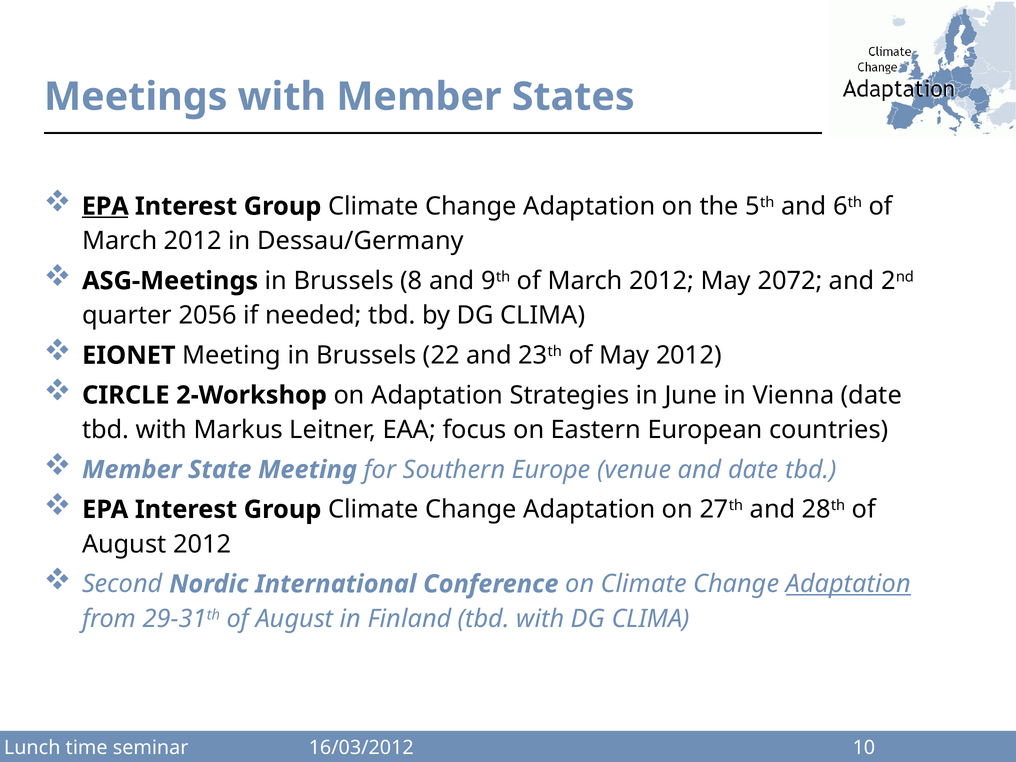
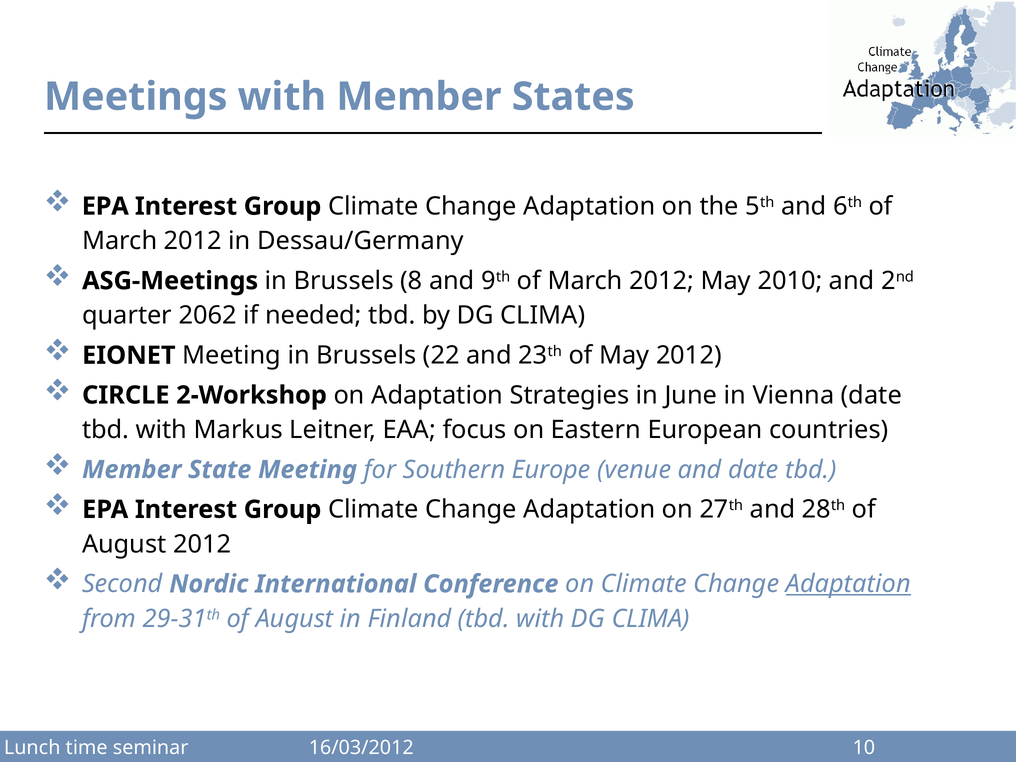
EPA at (105, 206) underline: present -> none
2072: 2072 -> 2010
2056: 2056 -> 2062
